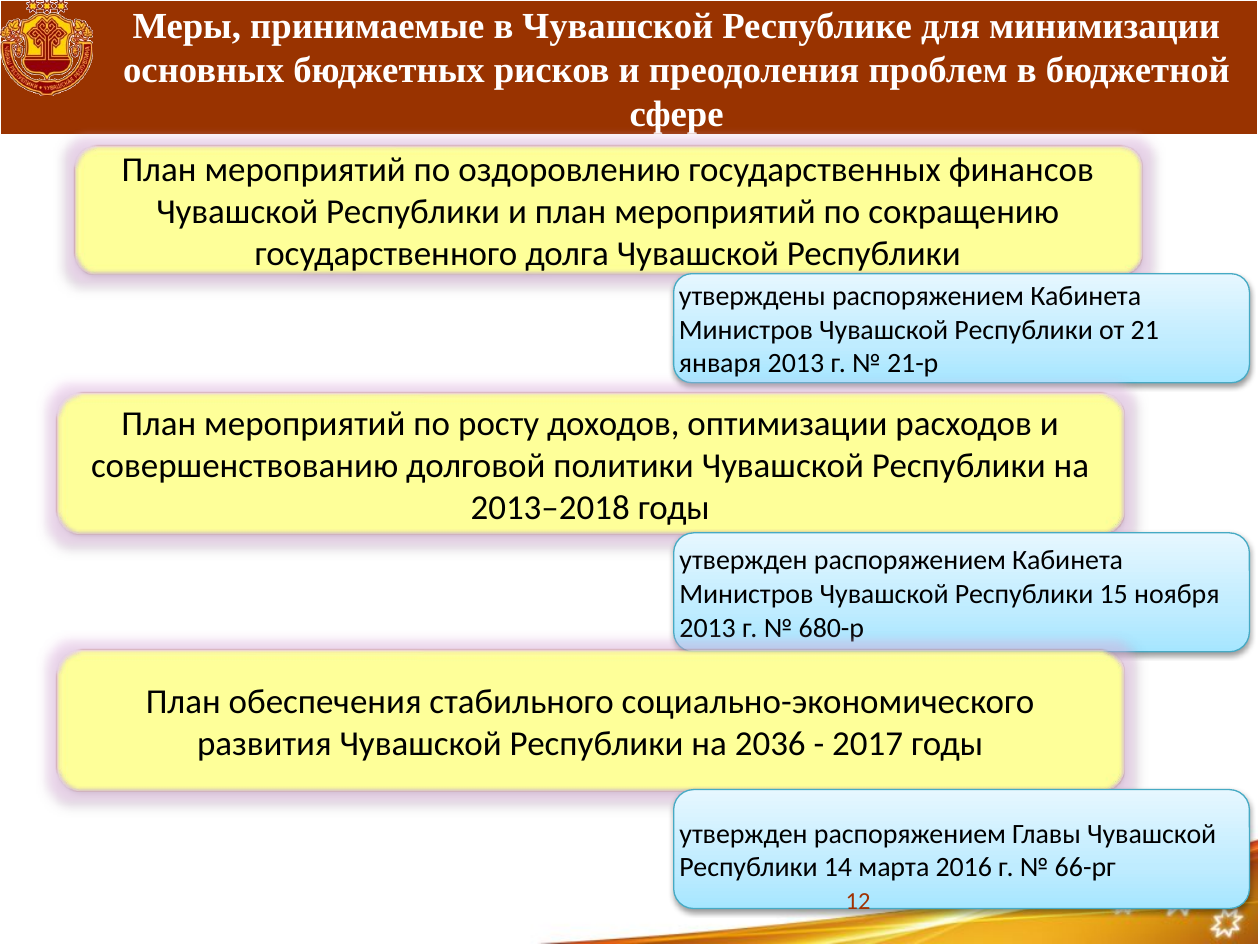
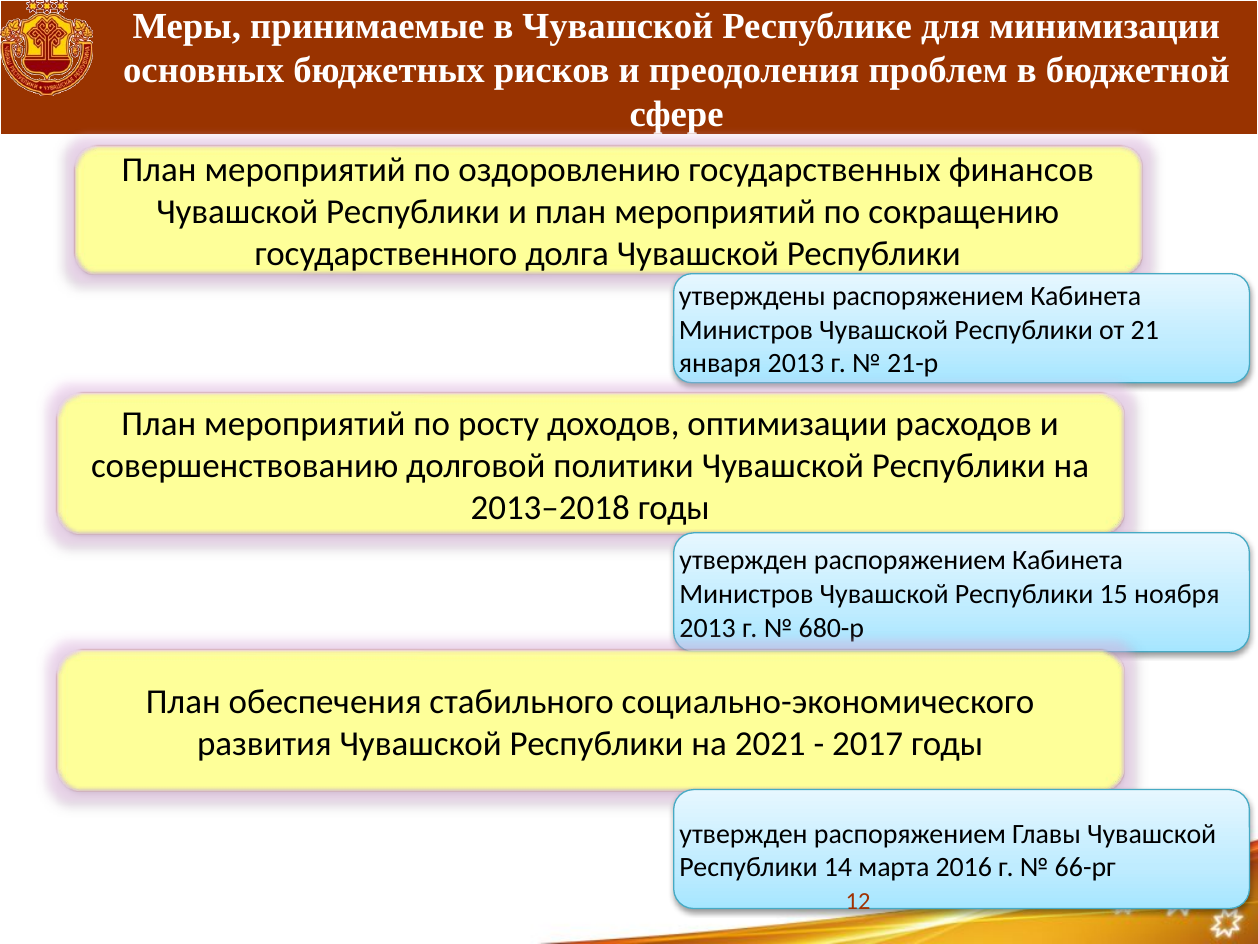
2036: 2036 -> 2021
